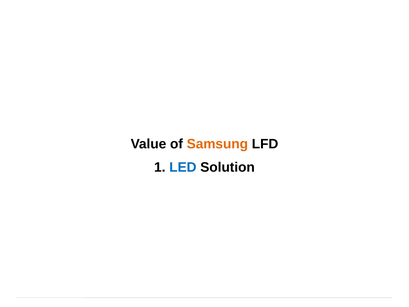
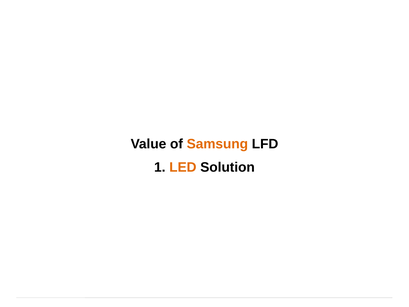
LED colour: blue -> orange
